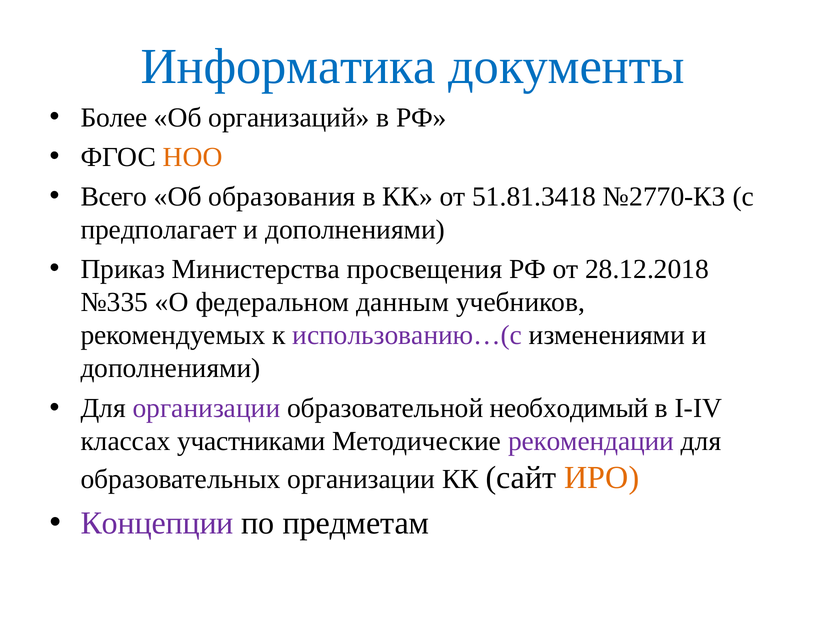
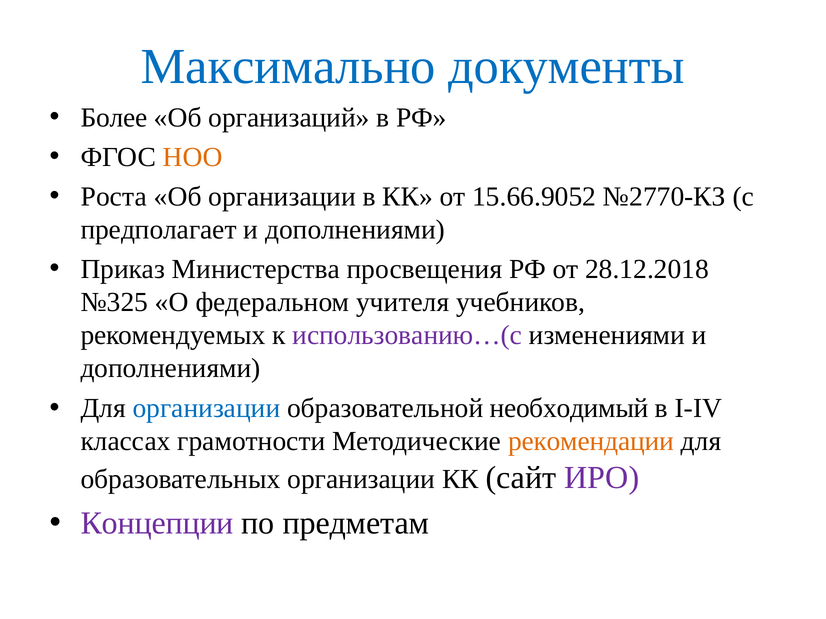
Информатика: Информатика -> Максимально
Всего: Всего -> Роста
Об образования: образования -> организации
51.81.3418: 51.81.3418 -> 15.66.9052
№335: №335 -> №325
данным: данным -> учителя
организации at (206, 409) colour: purple -> blue
участниками: участниками -> грамотности
рекомендации colour: purple -> orange
ИРО colour: orange -> purple
